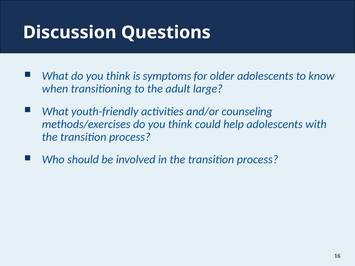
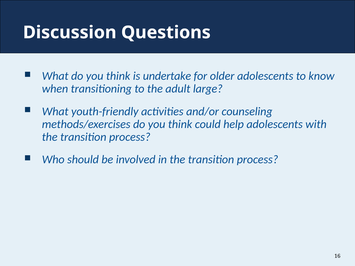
symptoms: symptoms -> undertake
